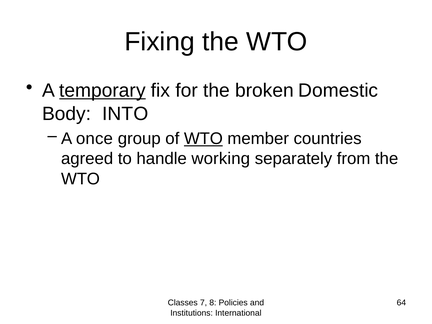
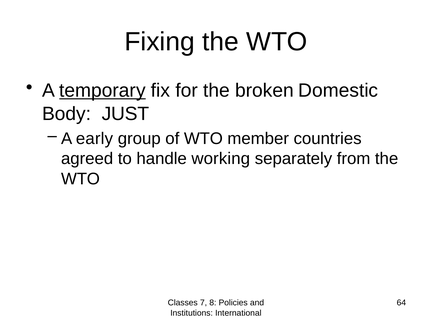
INTO: INTO -> JUST
once: once -> early
WTO at (203, 138) underline: present -> none
